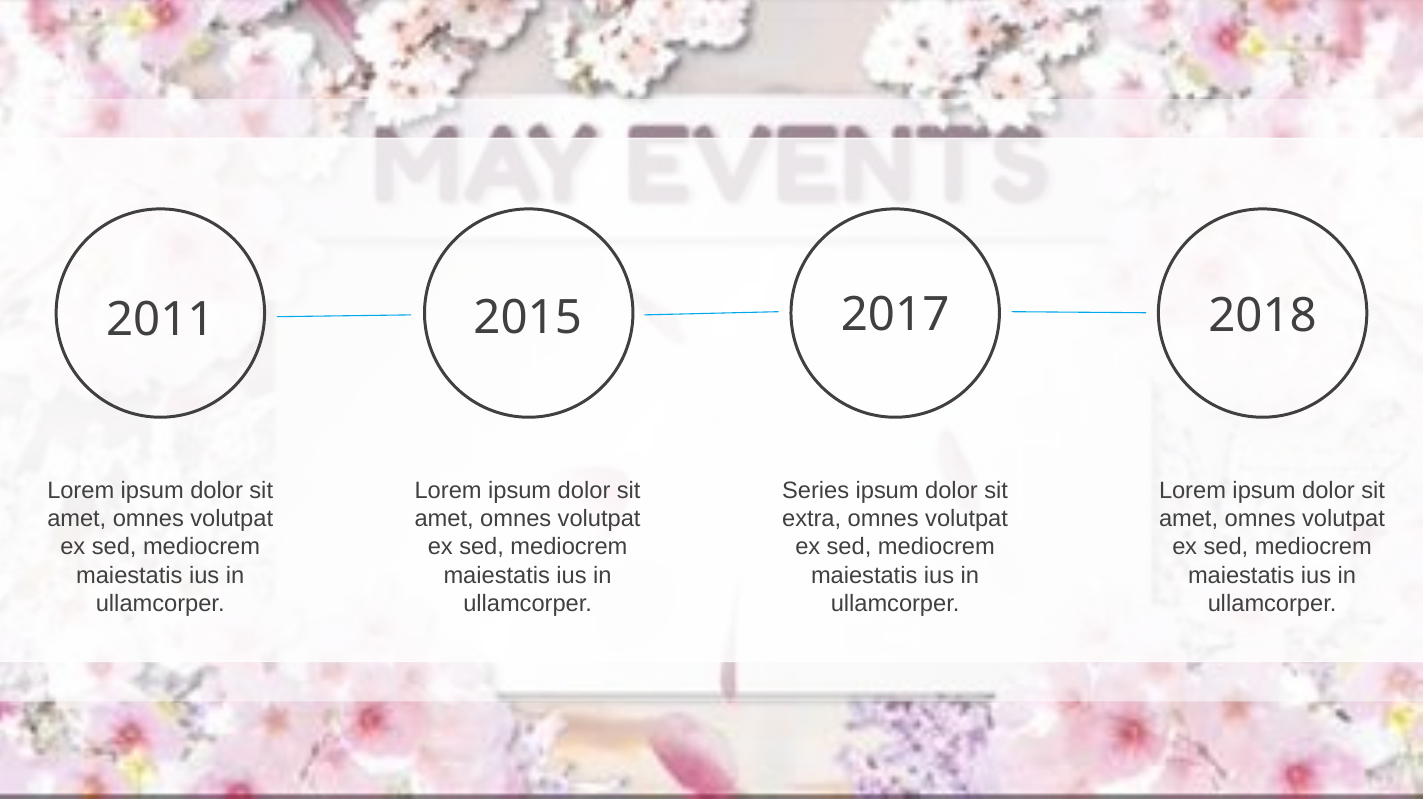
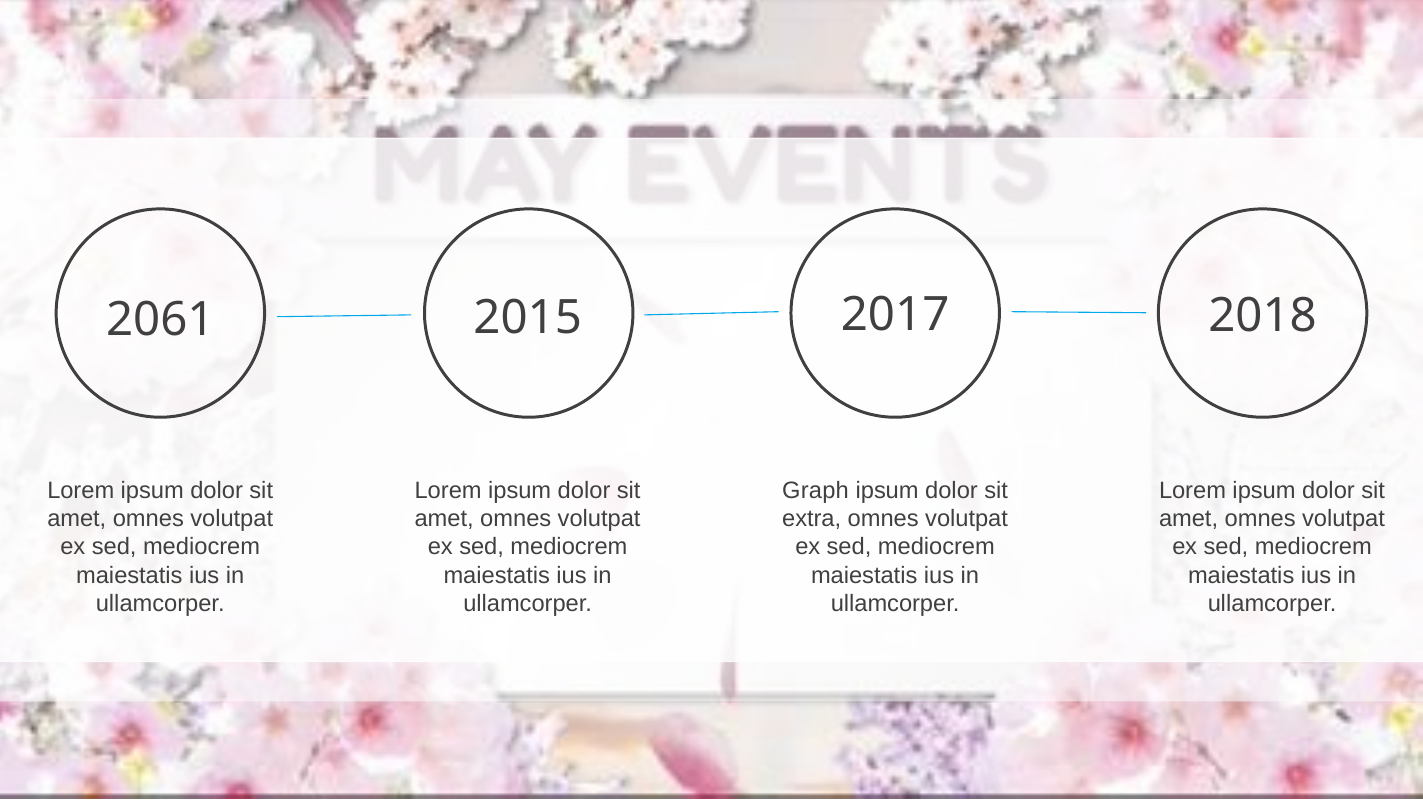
2011: 2011 -> 2061
Series: Series -> Graph
